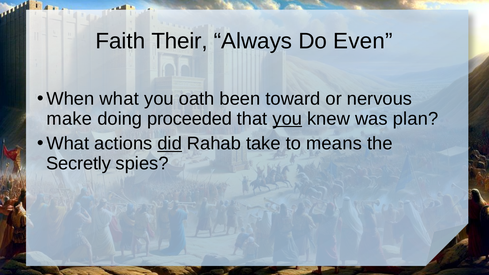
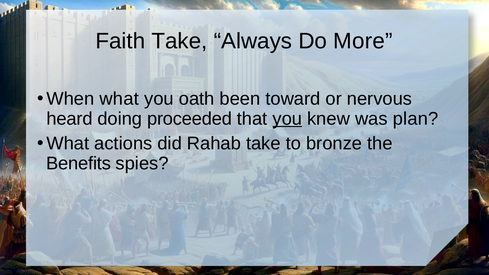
Faith Their: Their -> Take
Even: Even -> More
make: make -> heard
did underline: present -> none
means: means -> bronze
Secretly: Secretly -> Benefits
